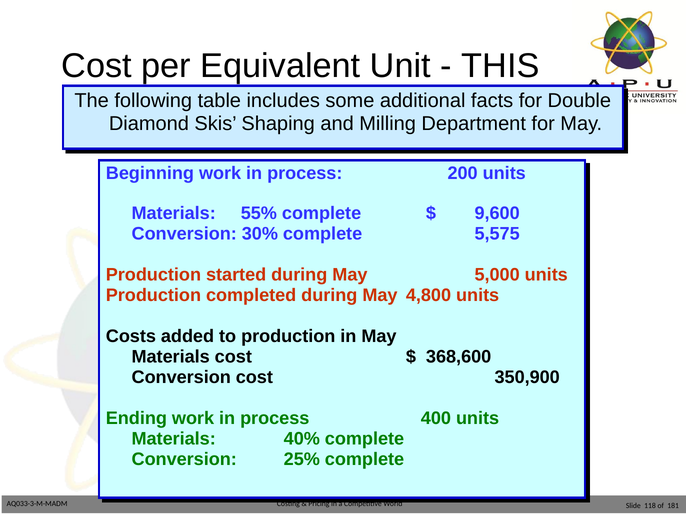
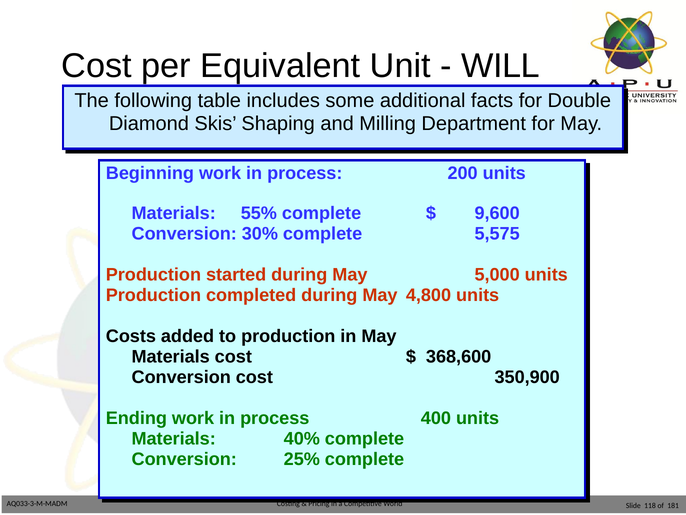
THIS: THIS -> WILL
